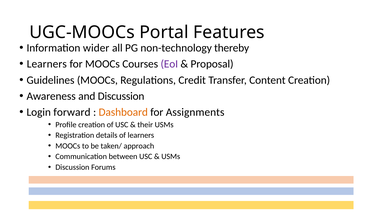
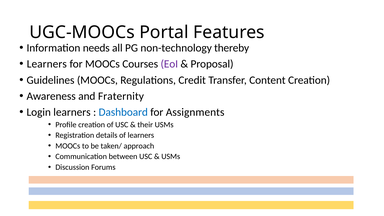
wider: wider -> needs
and Discussion: Discussion -> Fraternity
Login forward: forward -> learners
Dashboard colour: orange -> blue
